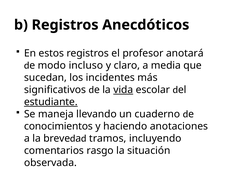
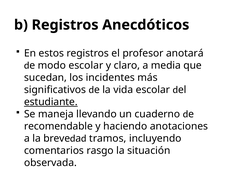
modo incluso: incluso -> escolar
vida underline: present -> none
conocimientos: conocimientos -> recomendable
